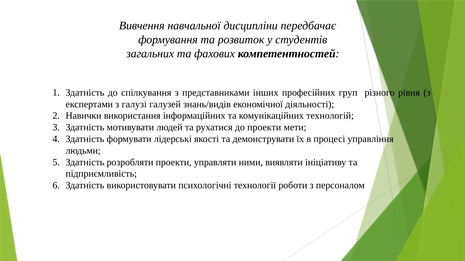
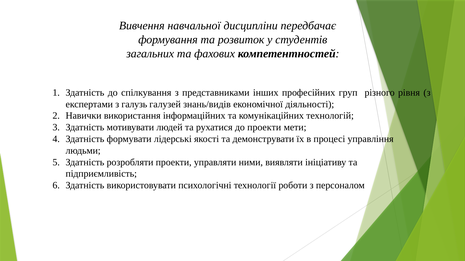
галузі: галузі -> галузь
